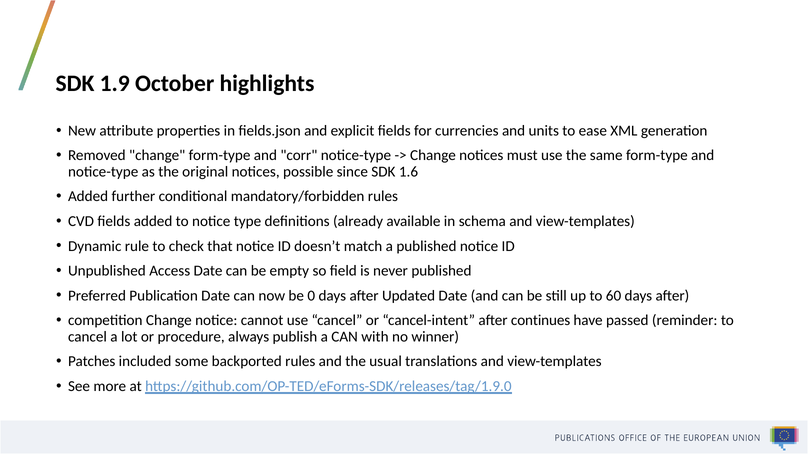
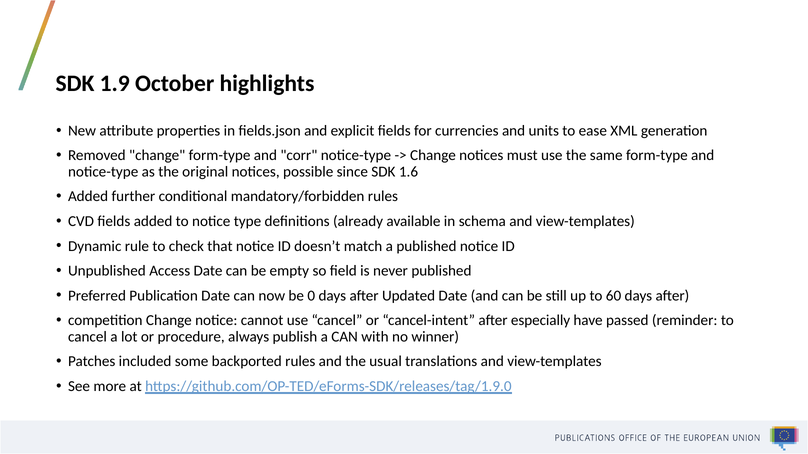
continues: continues -> especially
